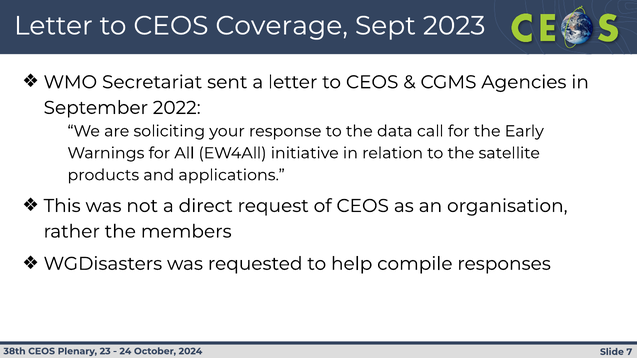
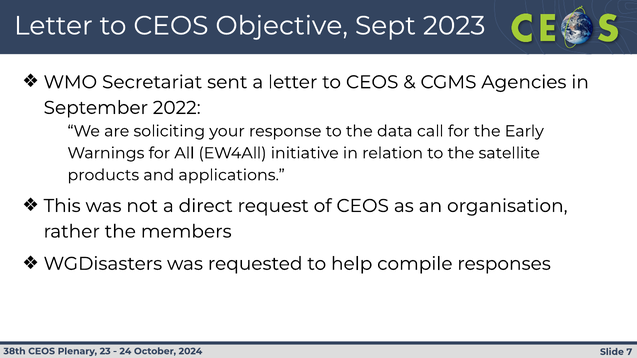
Coverage: Coverage -> Objective
